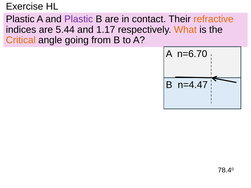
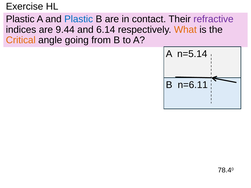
Plastic at (79, 19) colour: purple -> blue
refractive colour: orange -> purple
5.44: 5.44 -> 9.44
1.17: 1.17 -> 6.14
n=6.70: n=6.70 -> n=5.14
n=4.47: n=4.47 -> n=6.11
